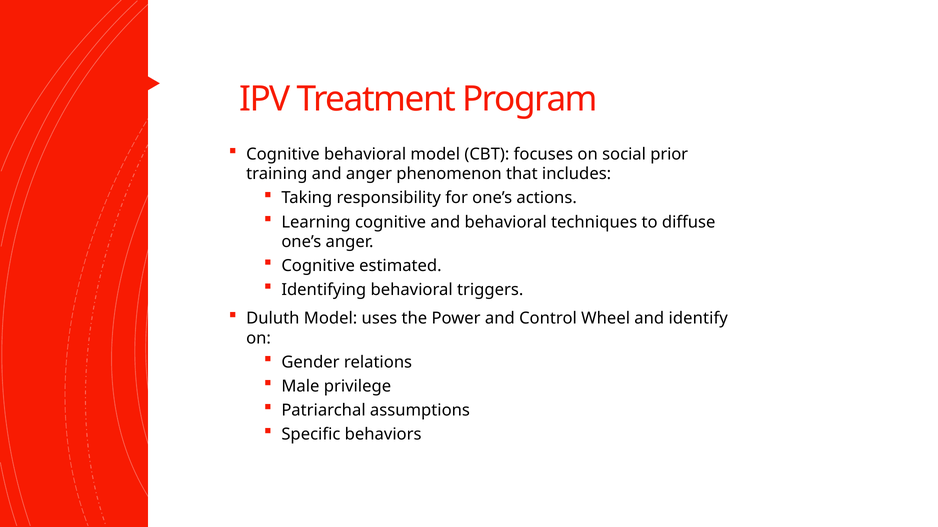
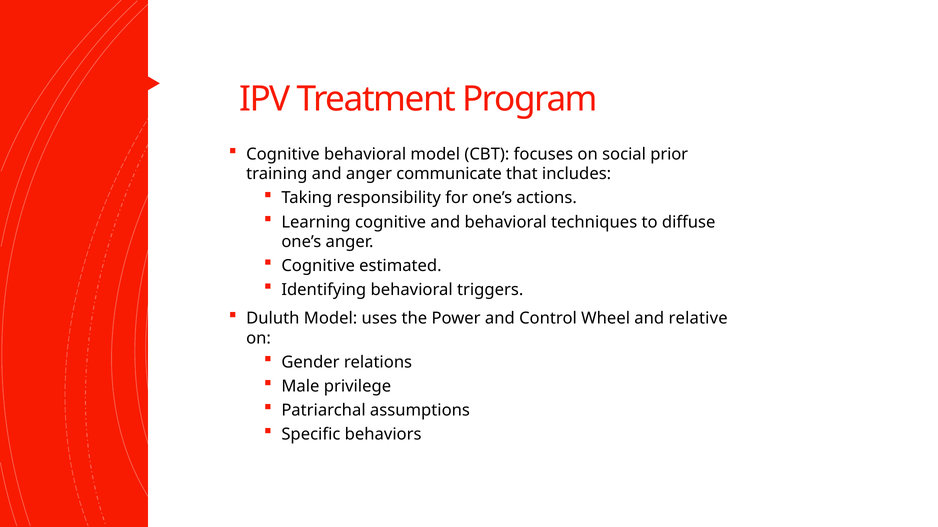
phenomenon: phenomenon -> communicate
identify: identify -> relative
